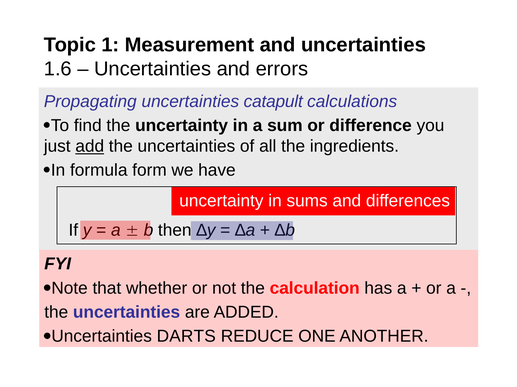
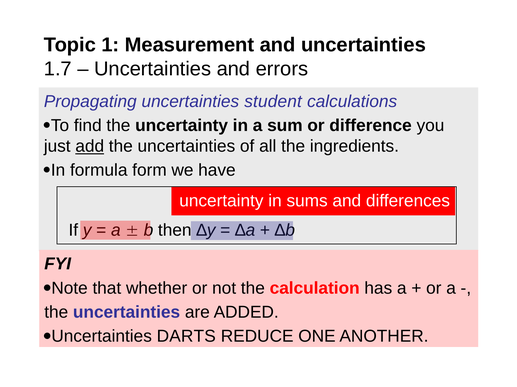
1.6: 1.6 -> 1.7
catapult: catapult -> student
